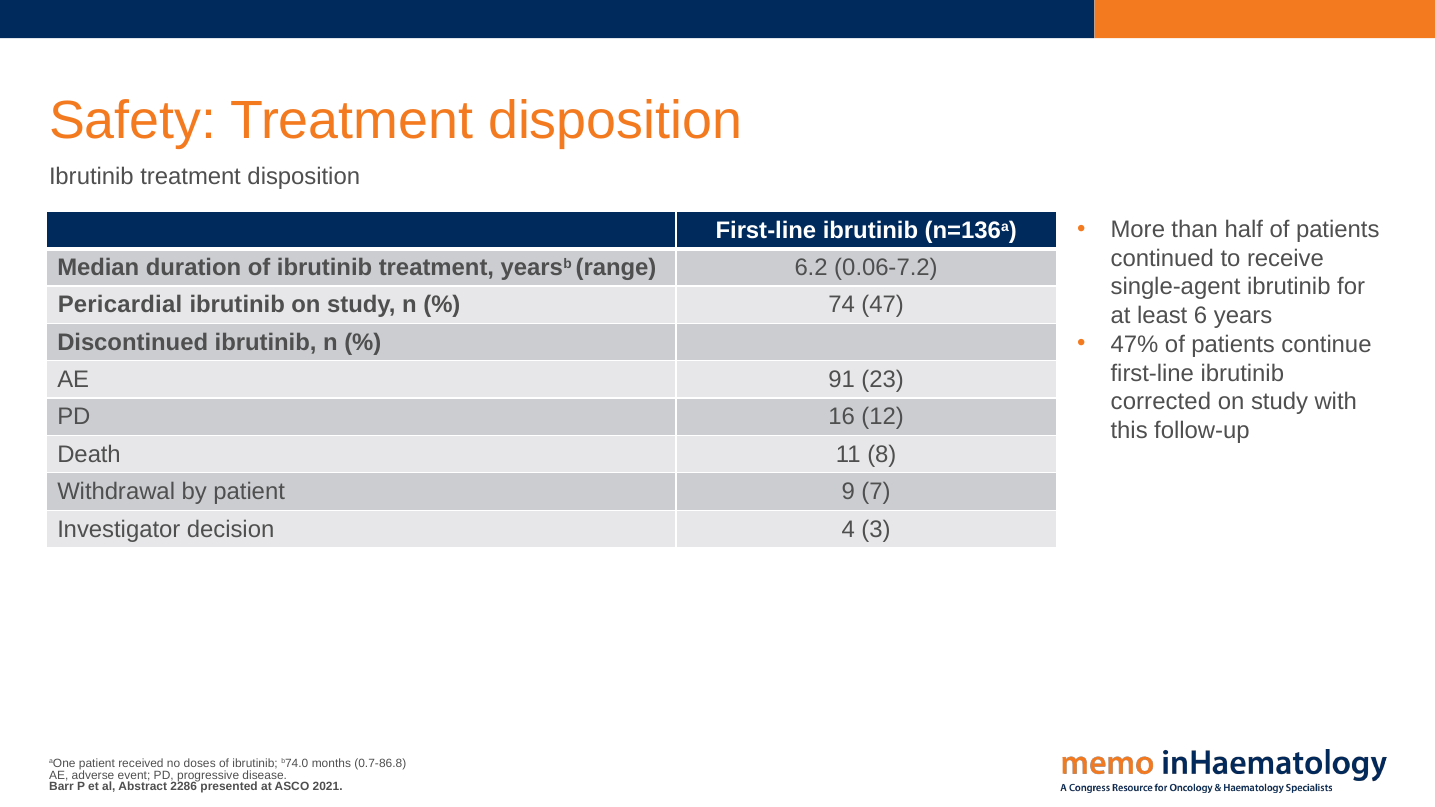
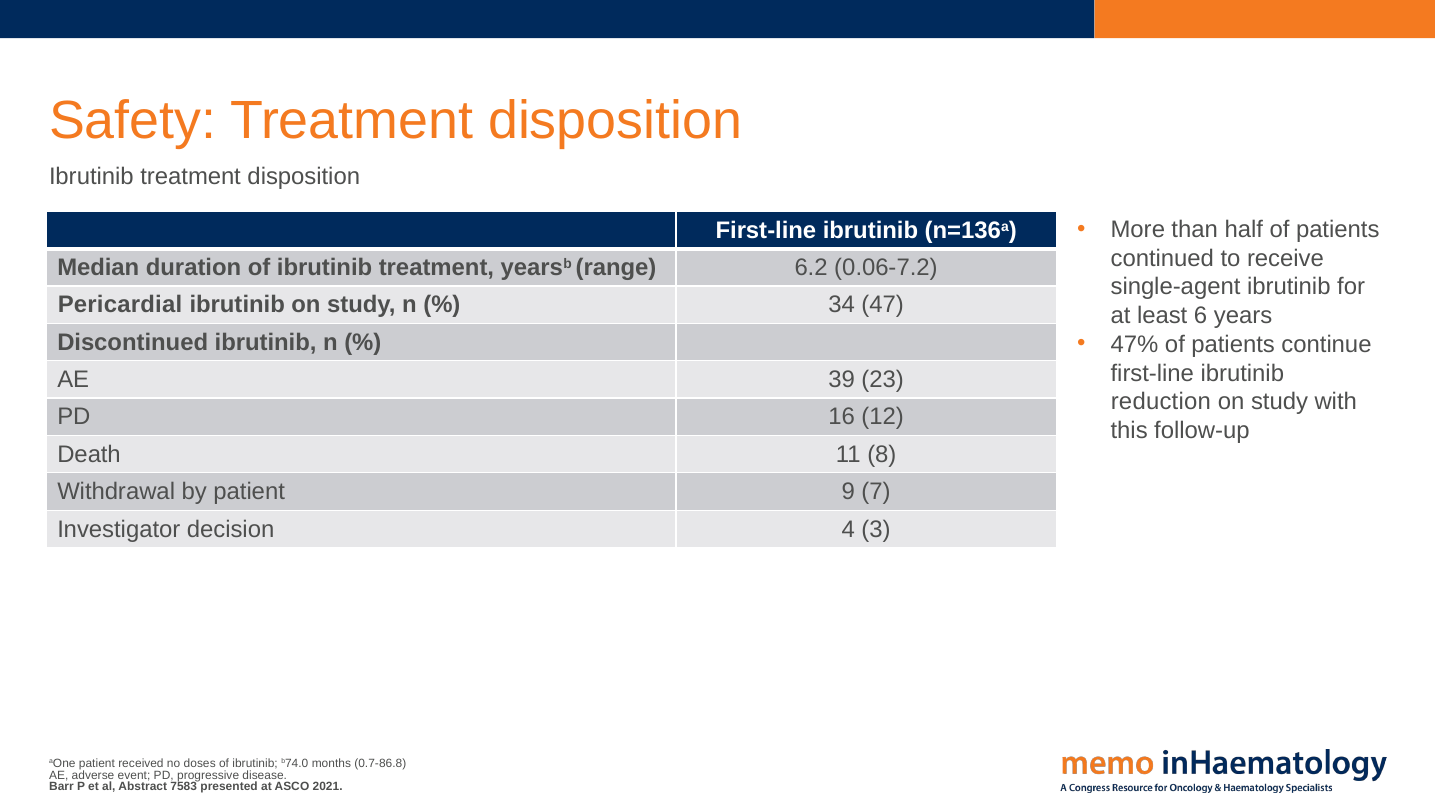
74: 74 -> 34
91: 91 -> 39
corrected: corrected -> reduction
2286: 2286 -> 7583
